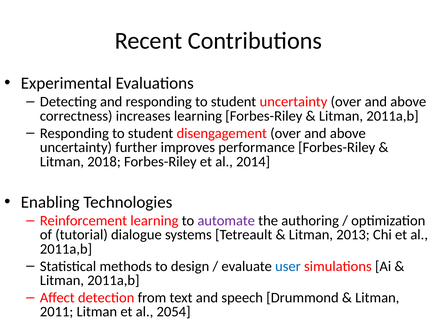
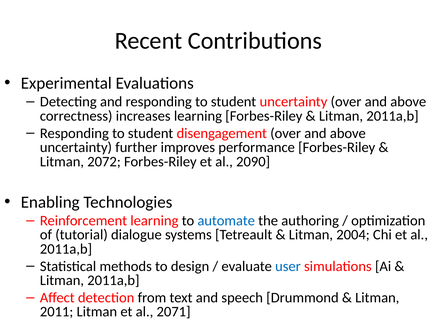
2018: 2018 -> 2072
2014: 2014 -> 2090
automate colour: purple -> blue
2013: 2013 -> 2004
2054: 2054 -> 2071
